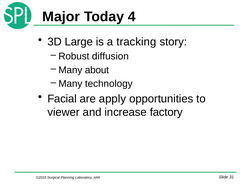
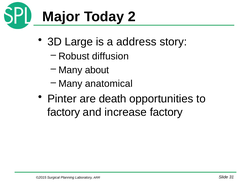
4: 4 -> 2
tracking: tracking -> address
technology: technology -> anatomical
Facial: Facial -> Pinter
apply: apply -> death
viewer at (64, 112): viewer -> factory
